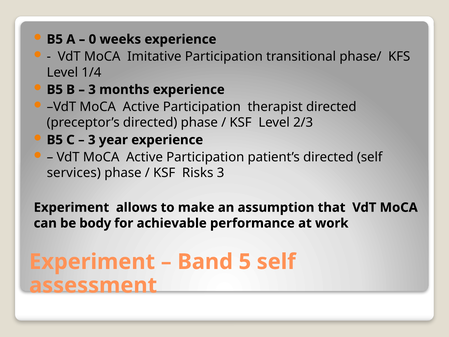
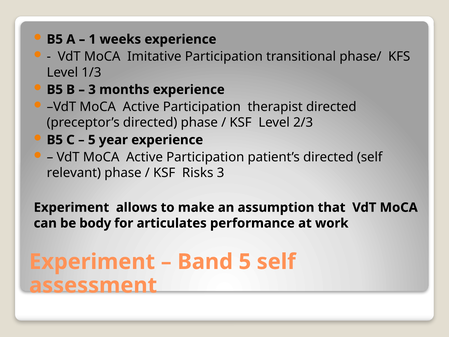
0: 0 -> 1
1/4: 1/4 -> 1/3
3 at (92, 140): 3 -> 5
services: services -> relevant
achievable: achievable -> articulates
